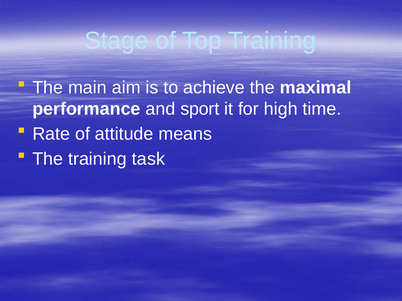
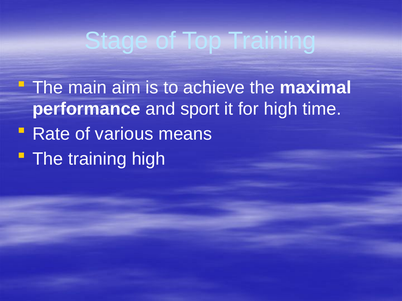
attitude: attitude -> various
training task: task -> high
